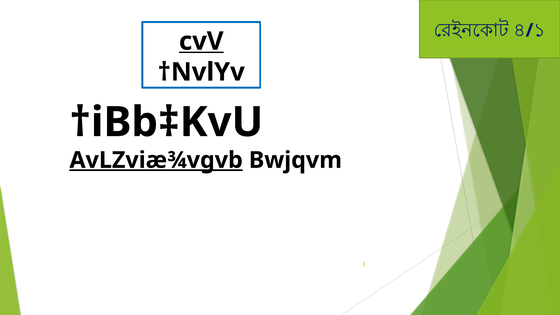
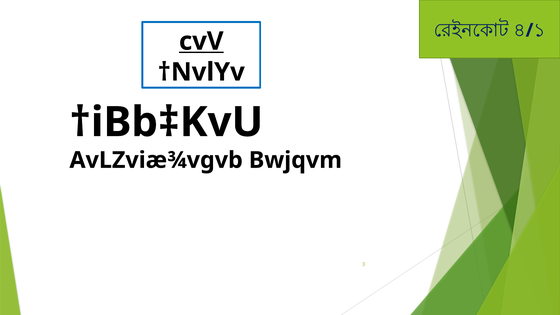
AvLZviæ¾vgvb underline: present -> none
